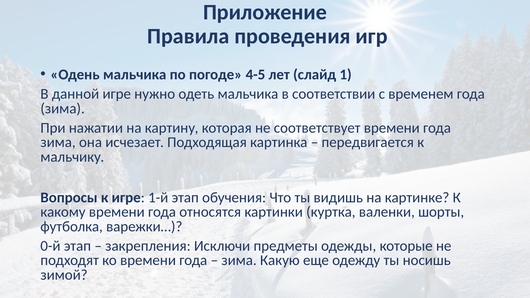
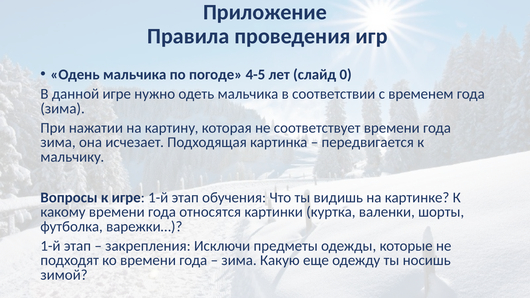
1: 1 -> 0
0-й at (50, 246): 0-й -> 1-й
